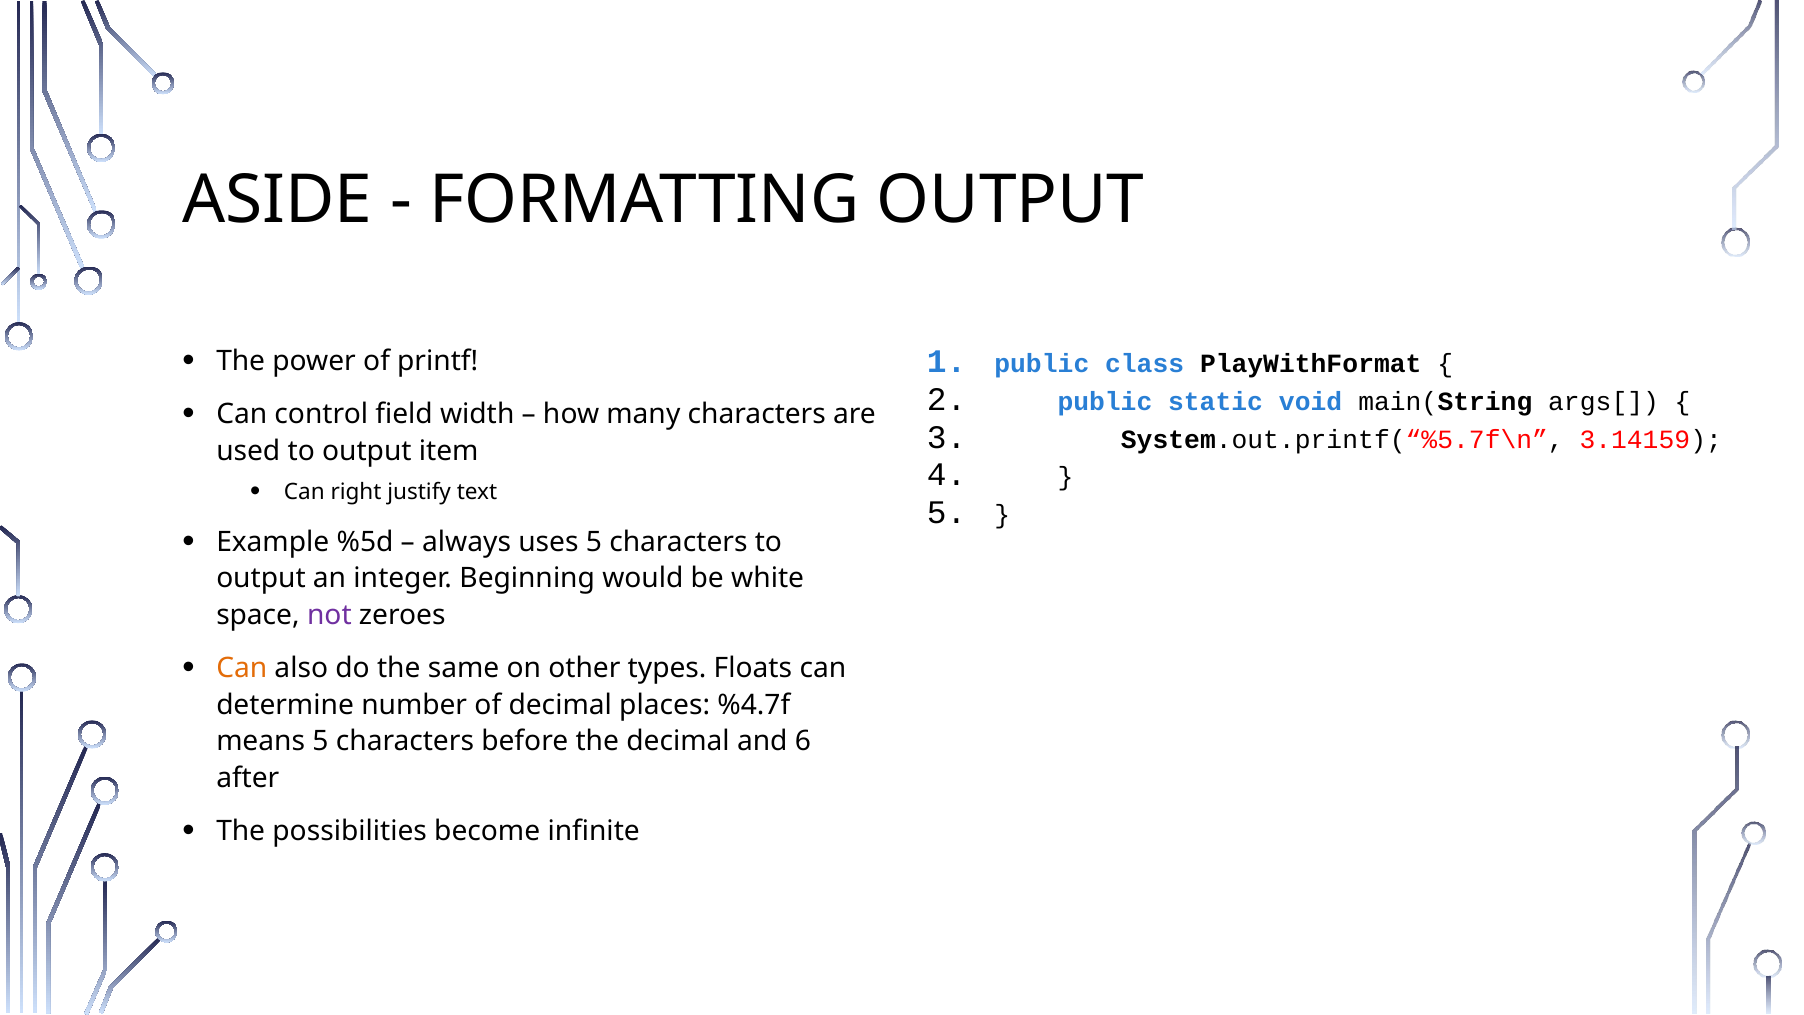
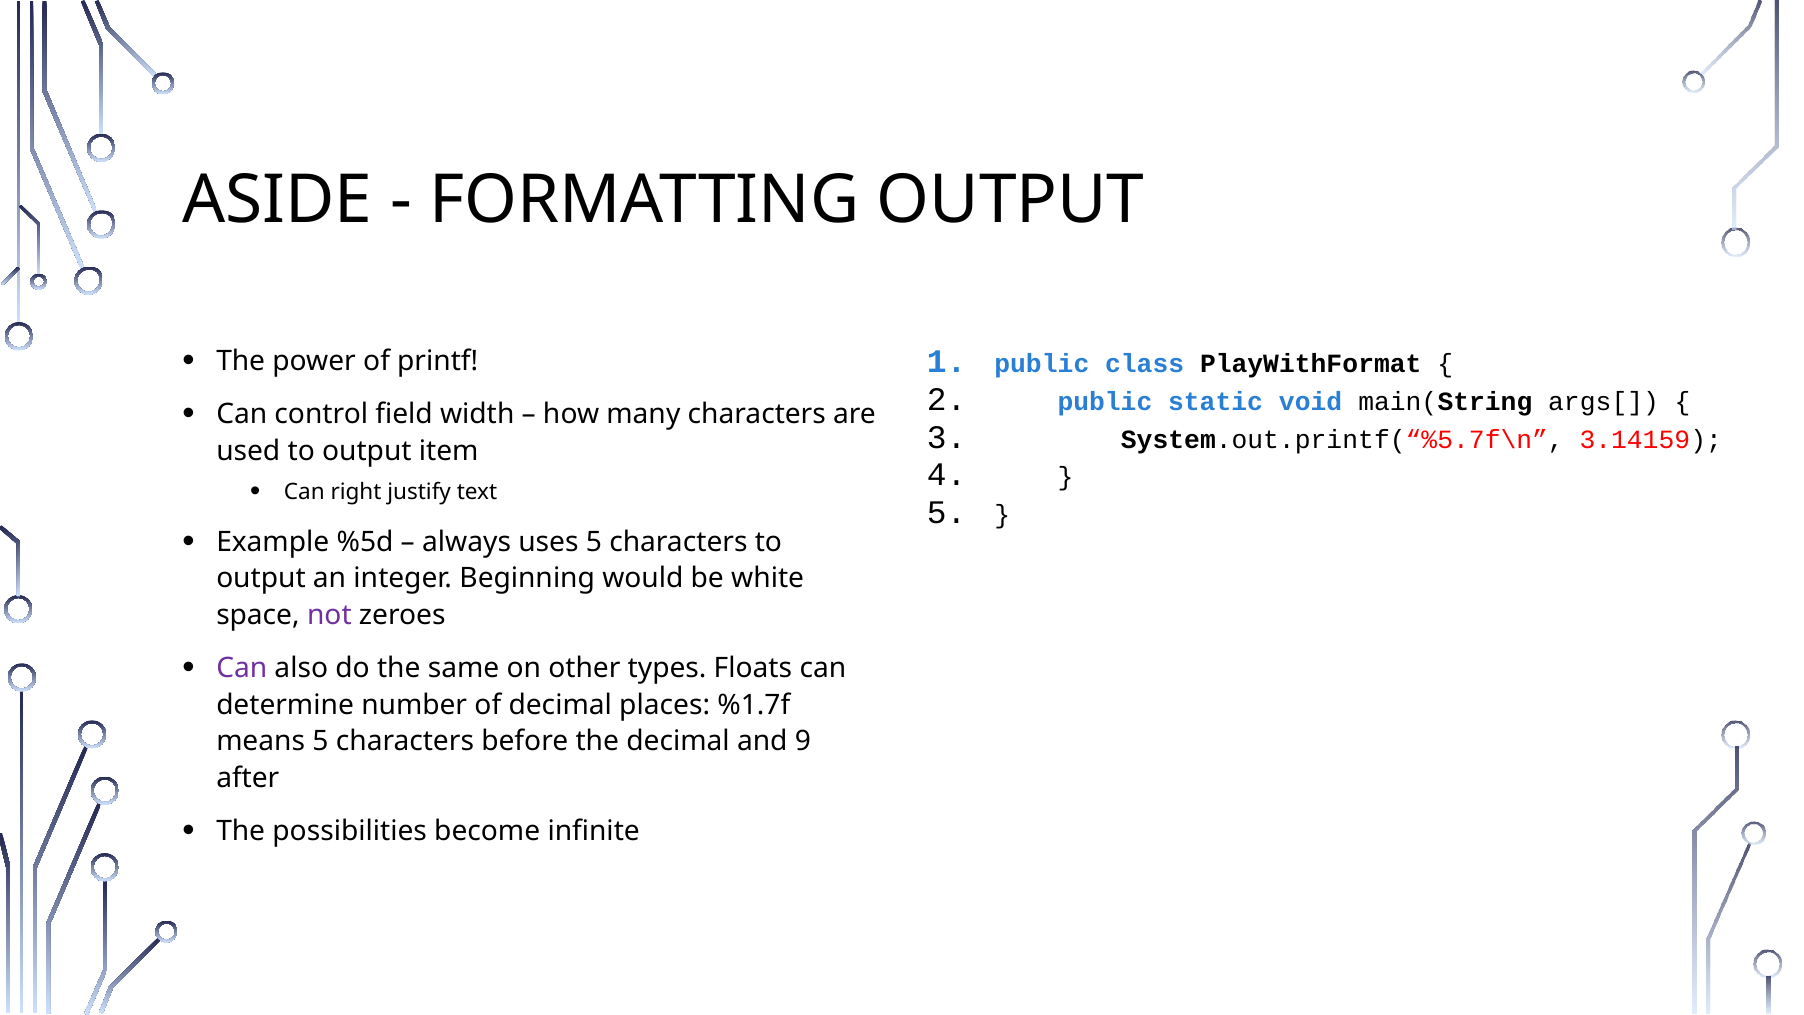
Can at (242, 668) colour: orange -> purple
%4.7f: %4.7f -> %1.7f
6: 6 -> 9
